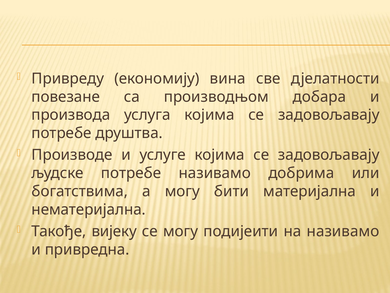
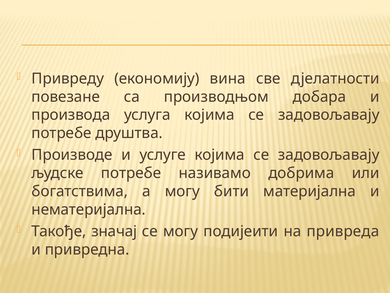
вијеку: вијеку -> значај
на називамо: називамо -> привреда
